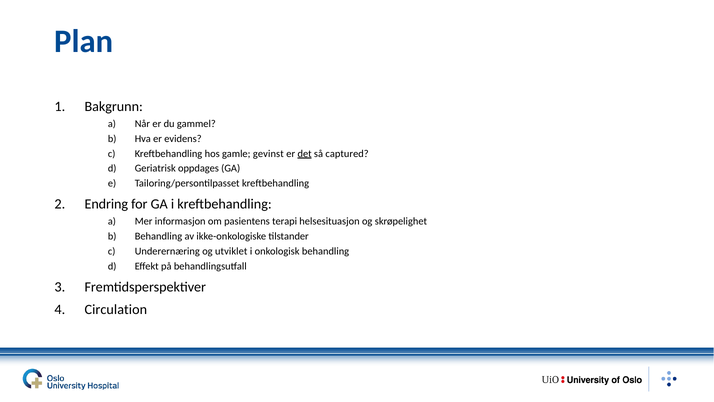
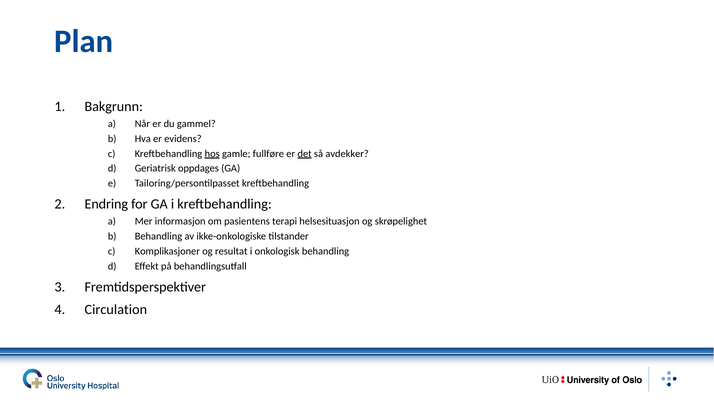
hos underline: none -> present
gevinst: gevinst -> fullføre
captured: captured -> avdekker
Underernæring: Underernæring -> Komplikasjoner
utviklet: utviklet -> resultat
